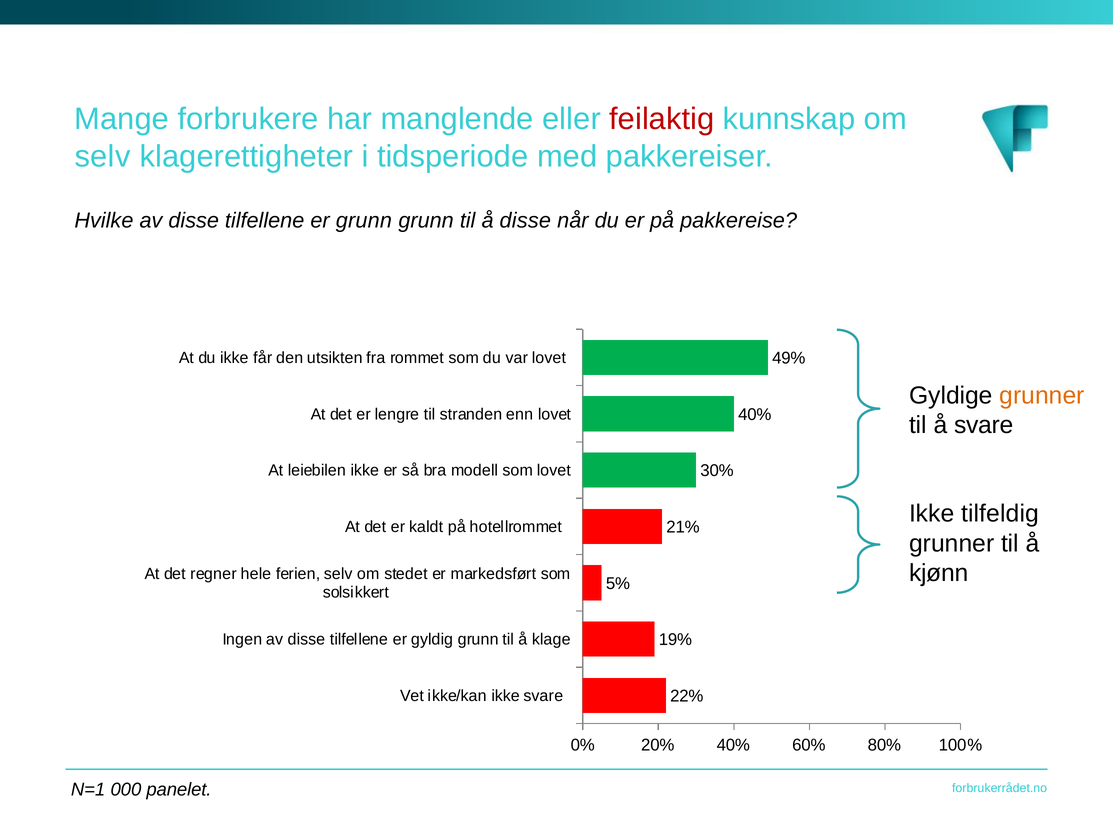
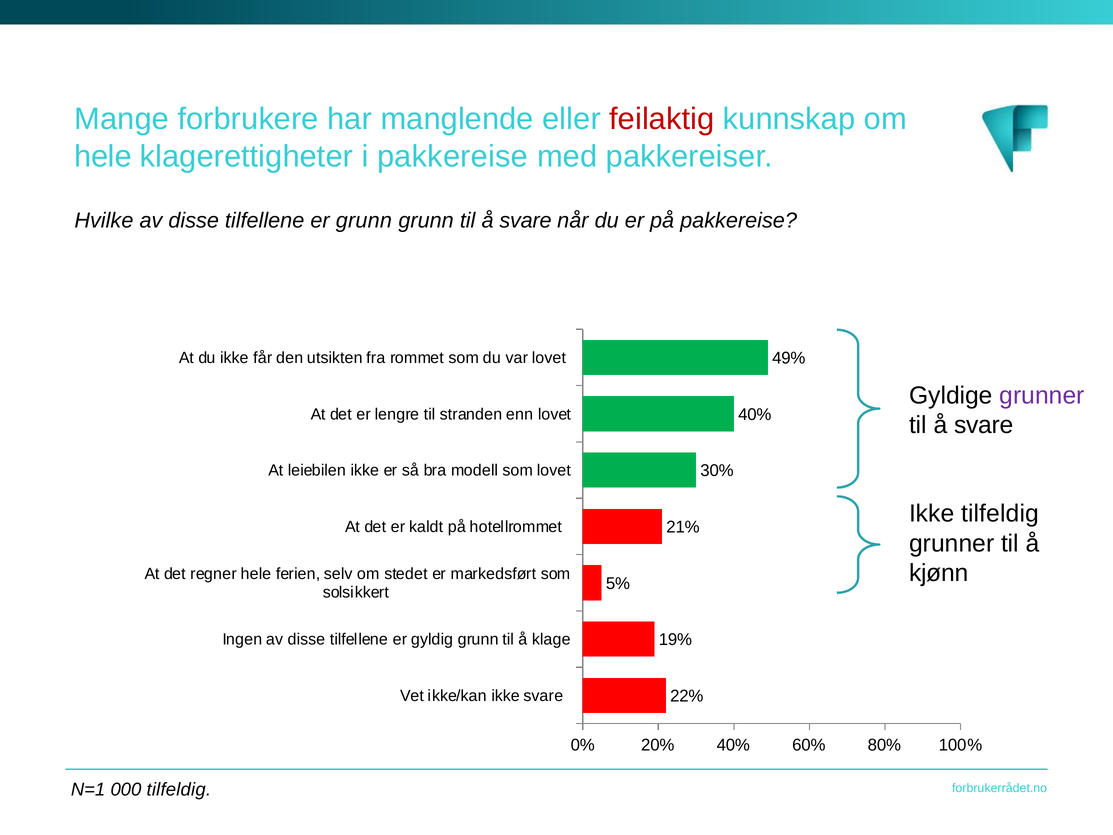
selv at (103, 156): selv -> hele
i tidsperiode: tidsperiode -> pakkereise
grunn til å disse: disse -> svare
grunner at (1042, 396) colour: orange -> purple
000 panelet: panelet -> tilfeldig
